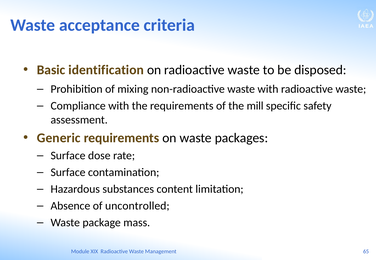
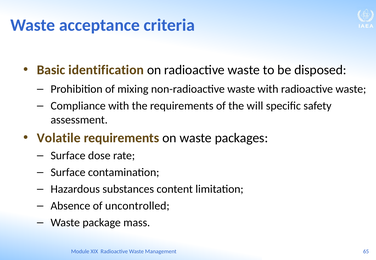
mill: mill -> will
Generic: Generic -> Volatile
